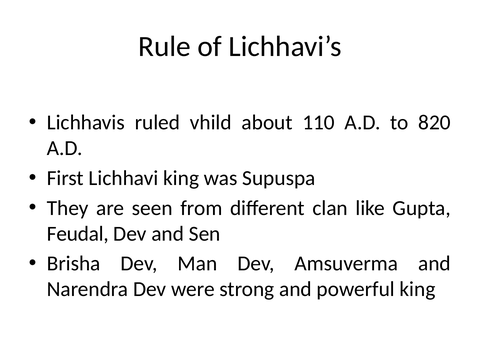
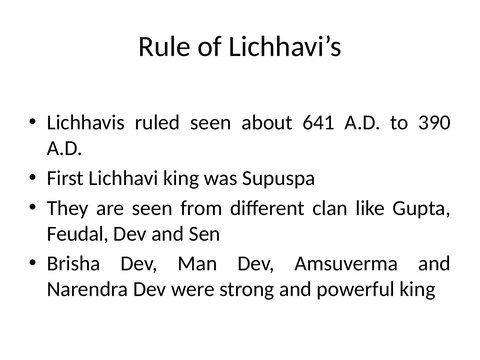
ruled vhild: vhild -> seen
110: 110 -> 641
820: 820 -> 390
